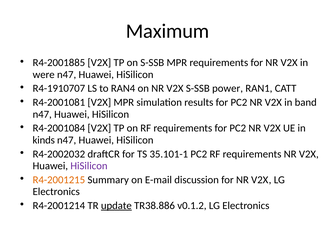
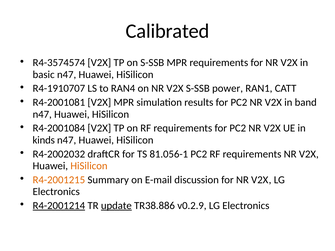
Maximum: Maximum -> Calibrated
R4-2001885: R4-2001885 -> R4-3574574
were: were -> basic
35.101-1: 35.101-1 -> 81.056-1
HiSilicon at (89, 166) colour: purple -> orange
R4-2001214 underline: none -> present
v0.1.2: v0.1.2 -> v0.2.9
